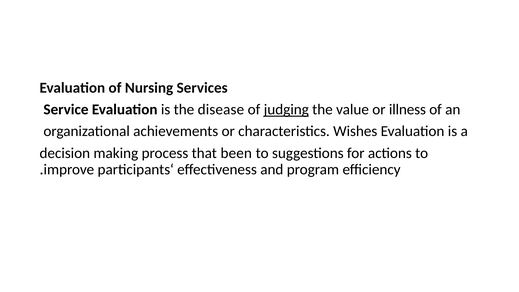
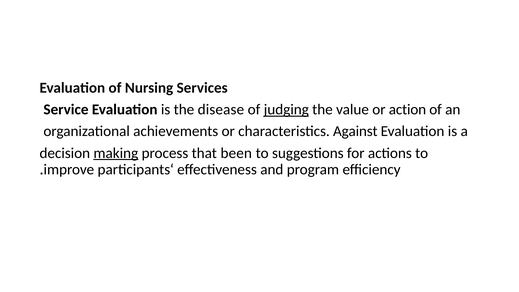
illness: illness -> action
Wishes: Wishes -> Against
making underline: none -> present
